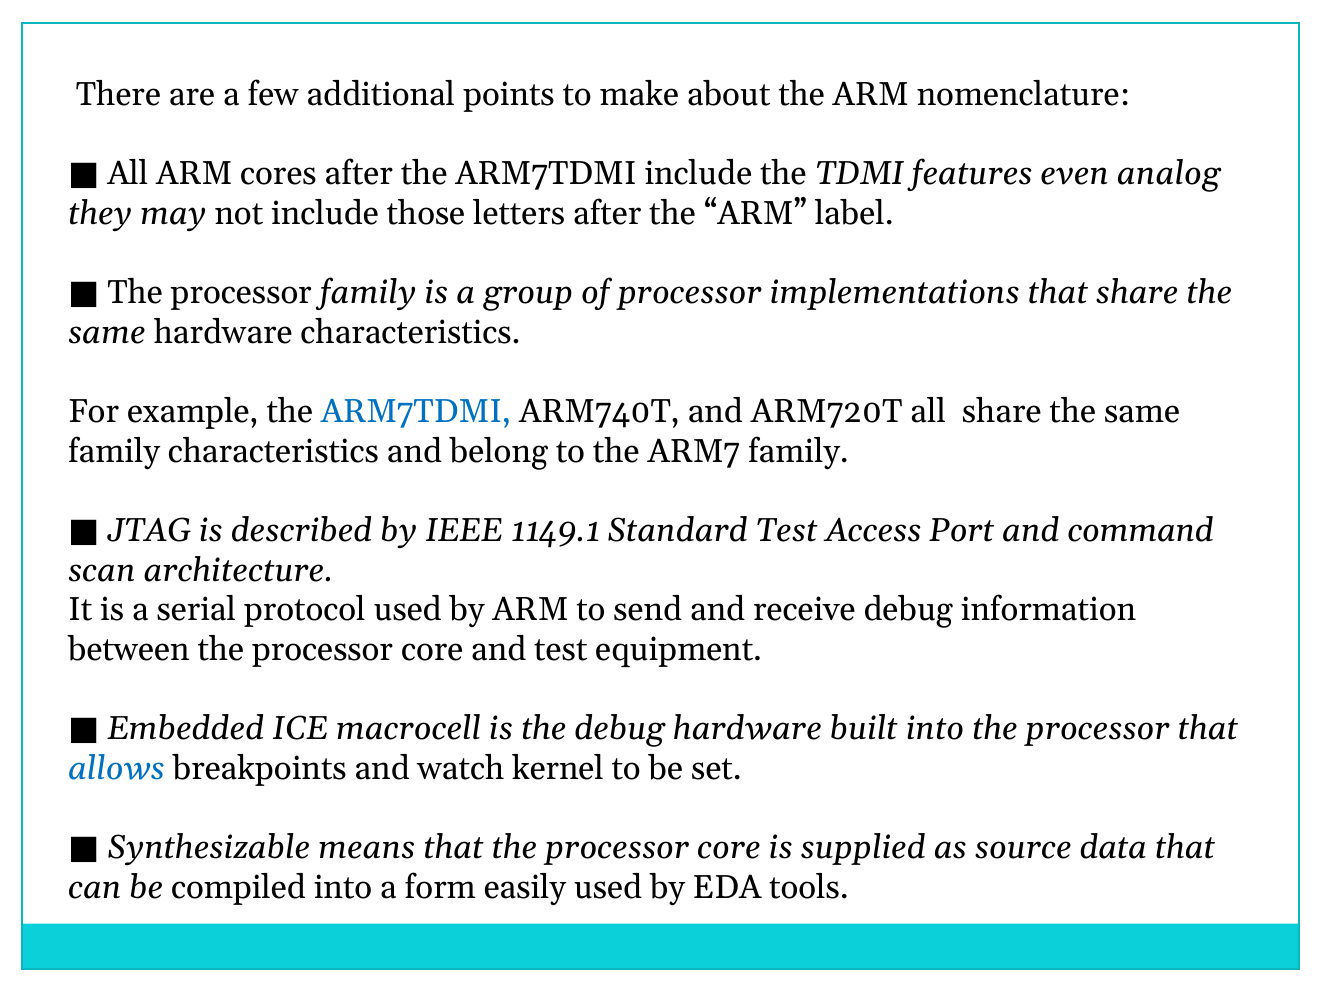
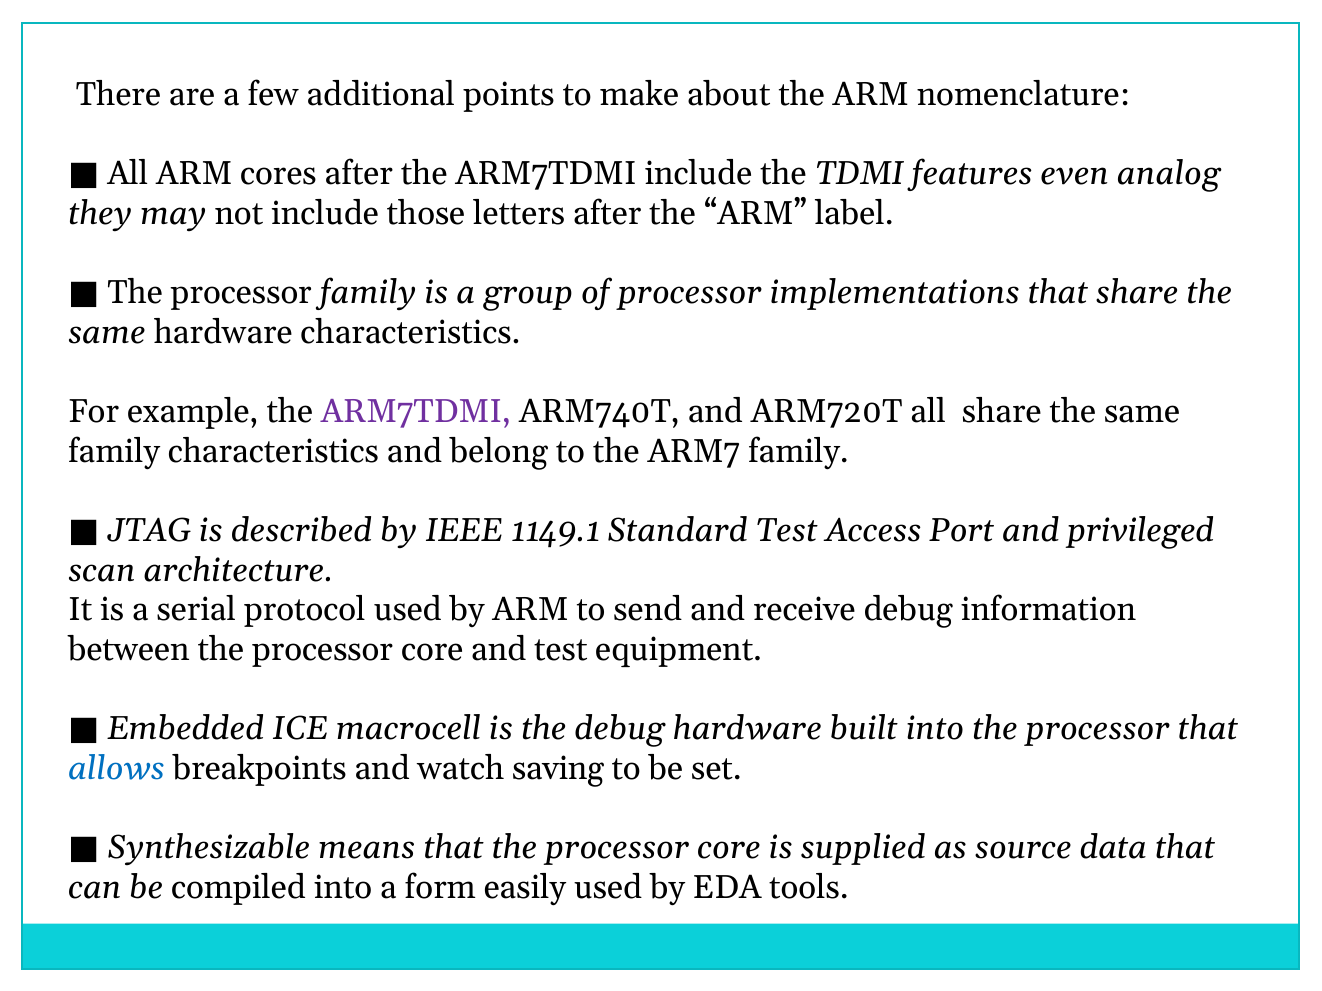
ARM7TDMI at (416, 412) colour: blue -> purple
command: command -> privileged
kernel: kernel -> saving
